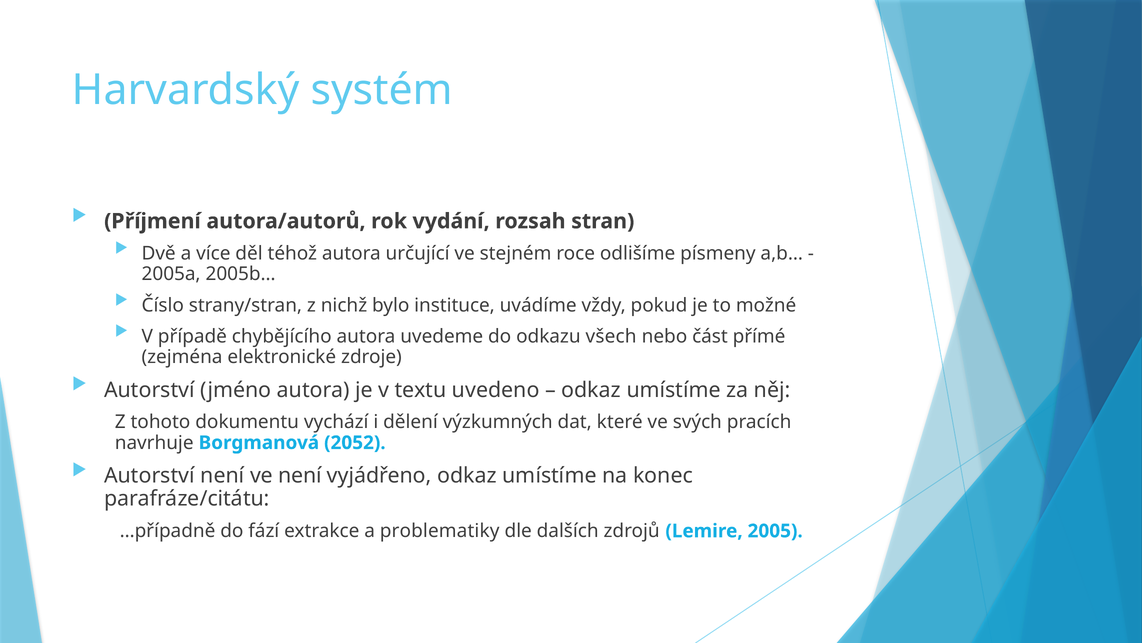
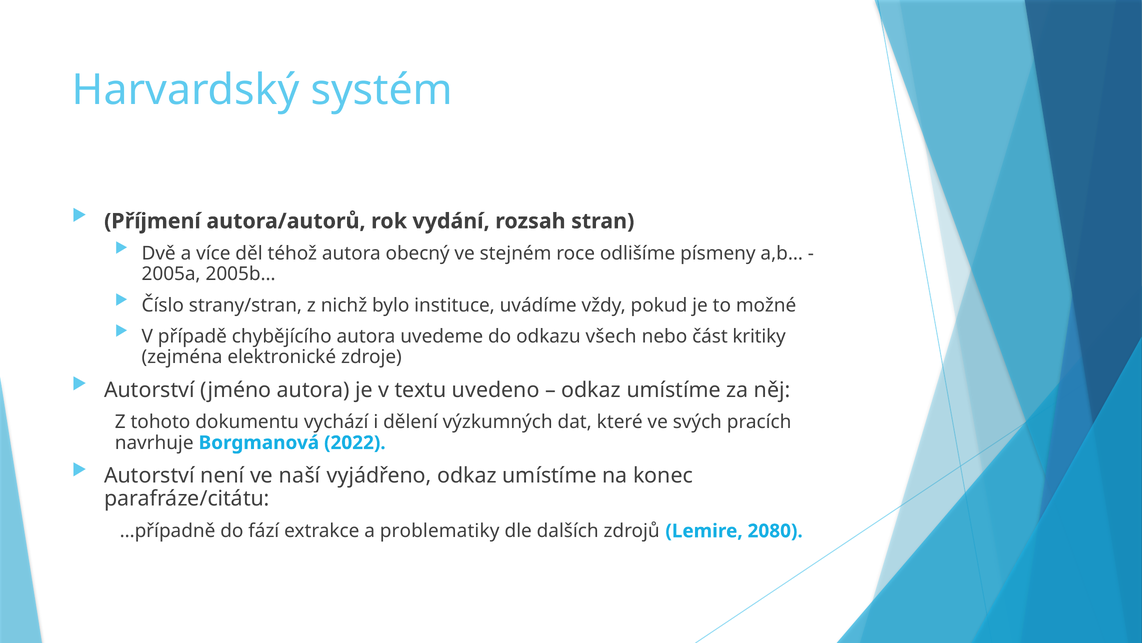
určující: určující -> obecný
přímé: přímé -> kritiky
2052: 2052 -> 2022
ve není: není -> naší
2005: 2005 -> 2080
